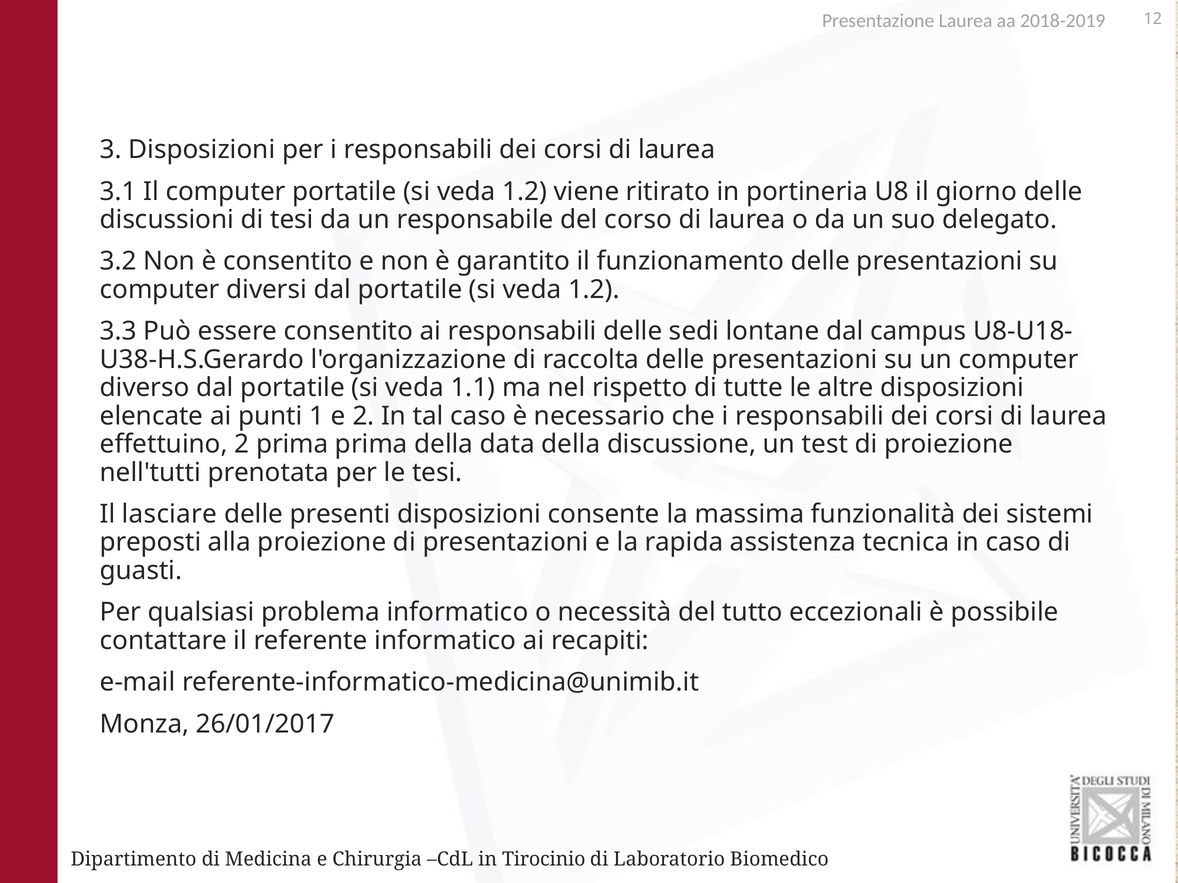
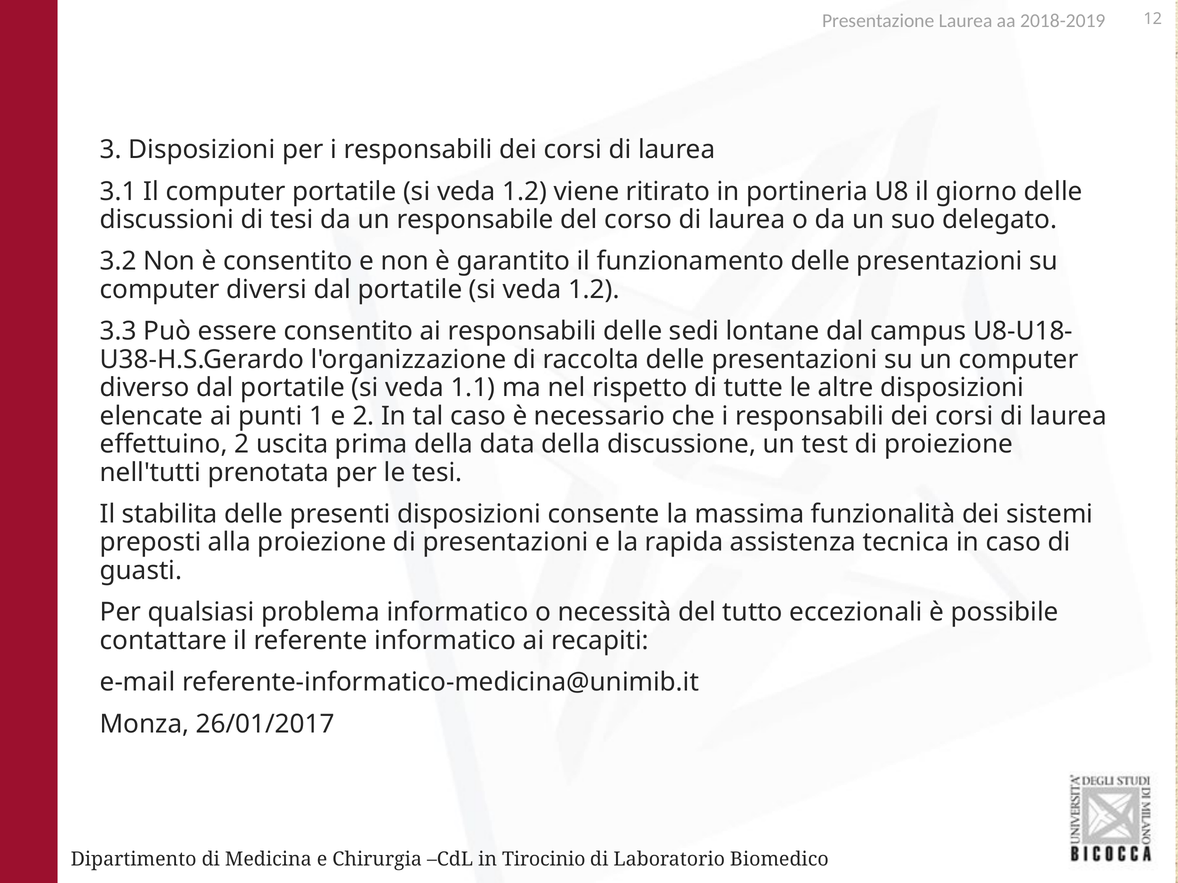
2 prima: prima -> uscita
lasciare: lasciare -> stabilita
